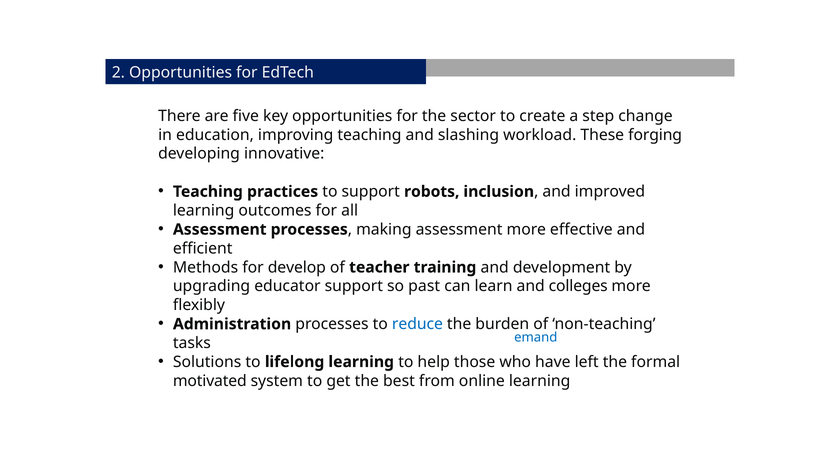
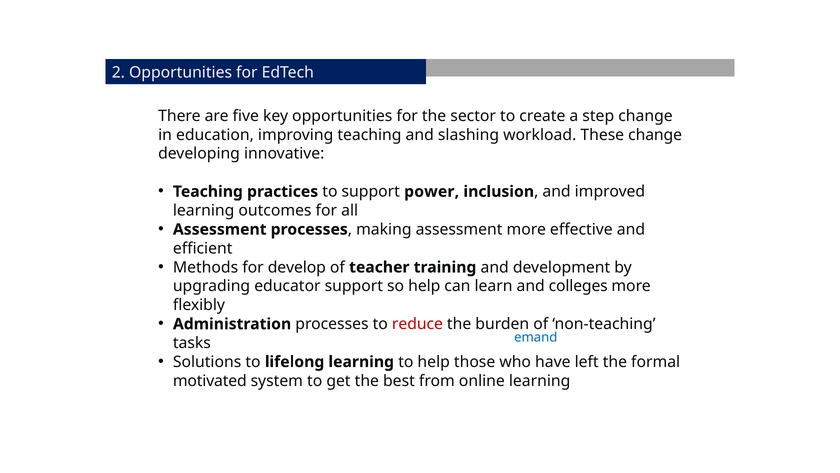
These forging: forging -> change
robots: robots -> power
so past: past -> help
reduce colour: blue -> red
